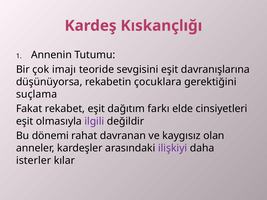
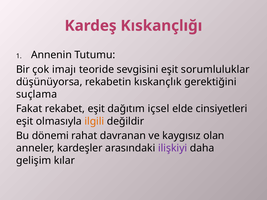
davranışlarına: davranışlarına -> sorumluluklar
çocuklara: çocuklara -> kıskançlık
farkı: farkı -> içsel
ilgili colour: purple -> orange
isterler: isterler -> gelişim
